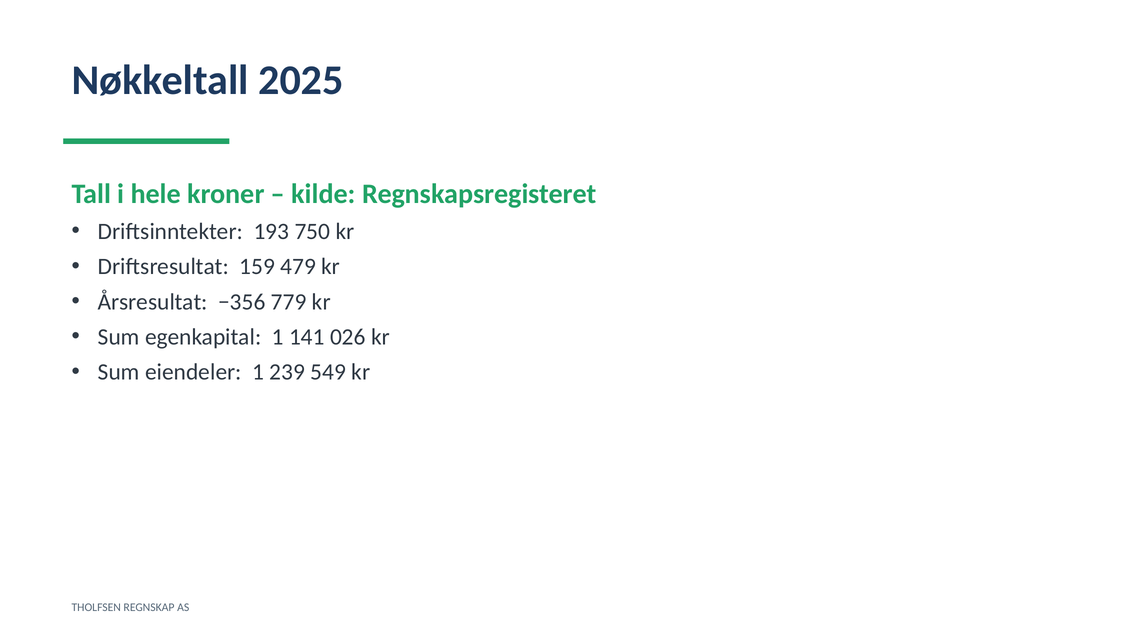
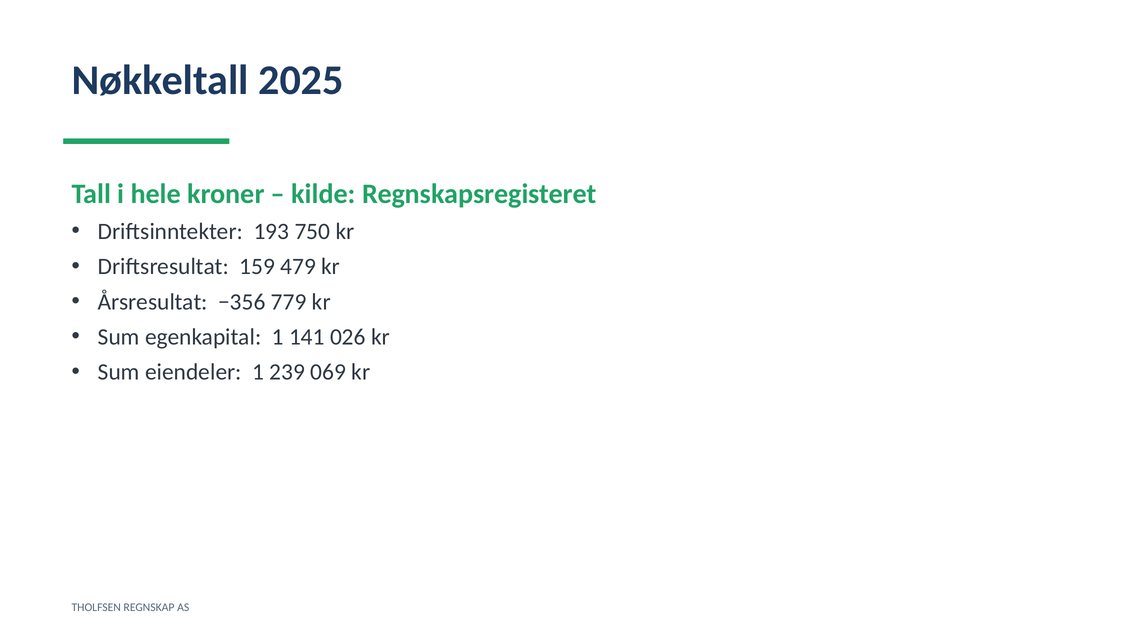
549: 549 -> 069
